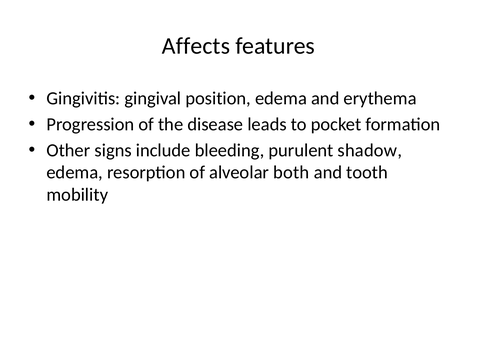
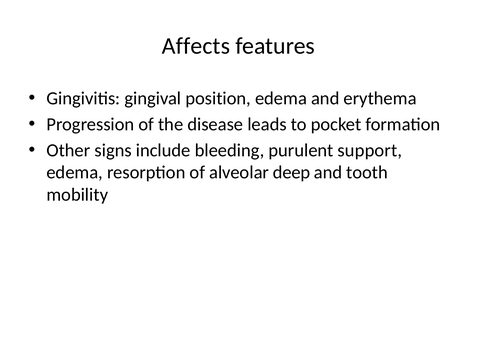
shadow: shadow -> support
both: both -> deep
